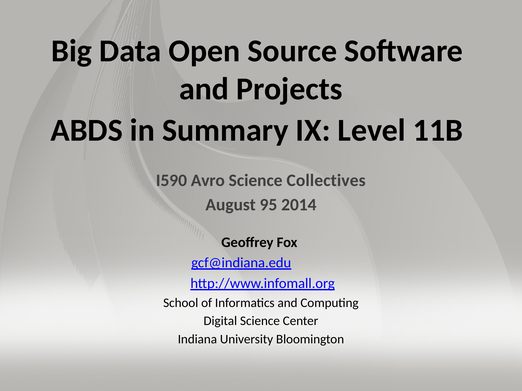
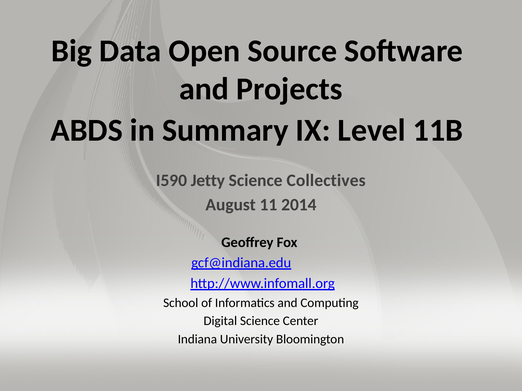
Avro: Avro -> Jetty
95: 95 -> 11
